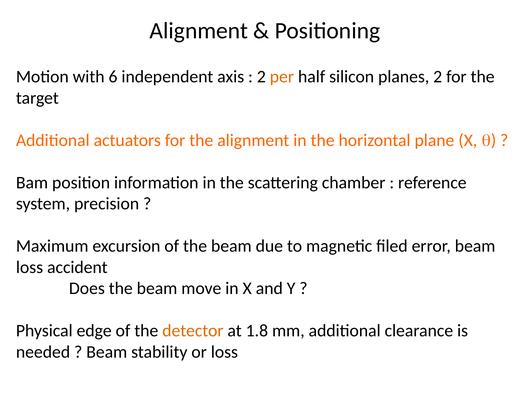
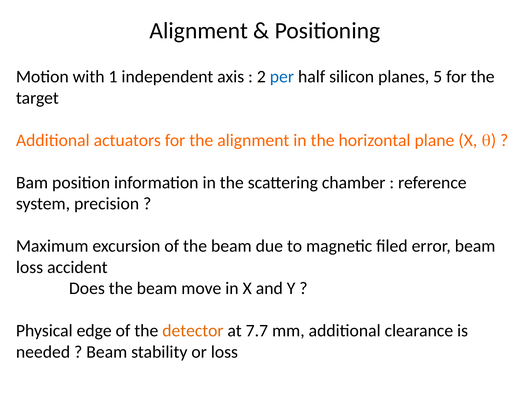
6: 6 -> 1
per colour: orange -> blue
planes 2: 2 -> 5
1.8: 1.8 -> 7.7
